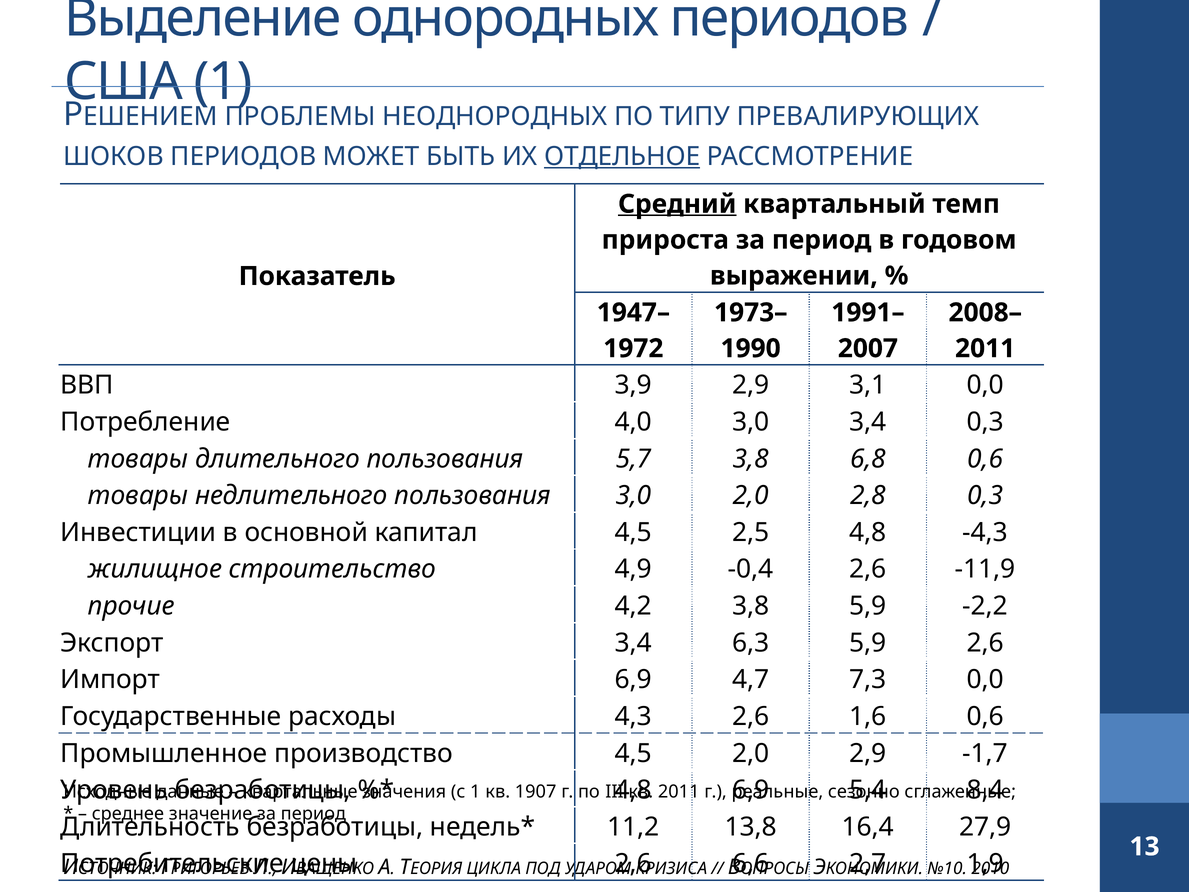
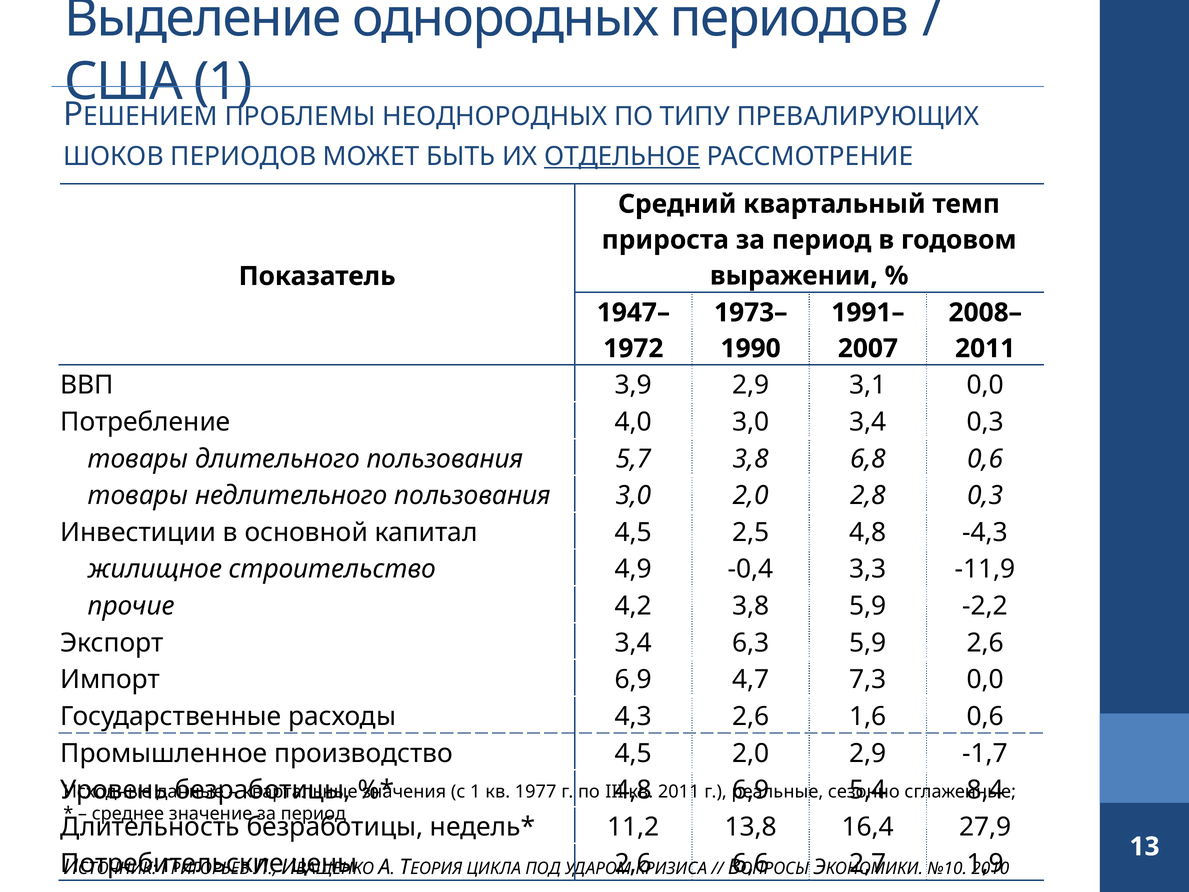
Средний underline: present -> none
-0,4 2,6: 2,6 -> 3,3
1907: 1907 -> 1977
